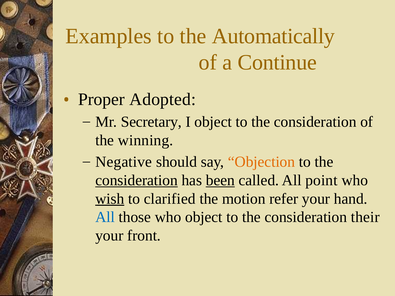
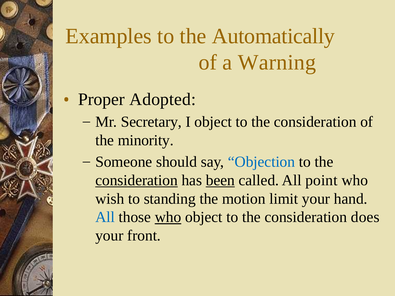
Continue: Continue -> Warning
winning: winning -> minority
Negative: Negative -> Someone
Objection colour: orange -> blue
wish underline: present -> none
clarified: clarified -> standing
refer: refer -> limit
who at (168, 217) underline: none -> present
their: their -> does
